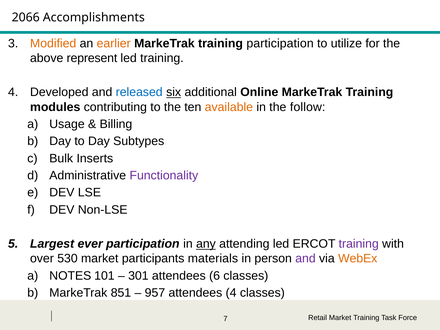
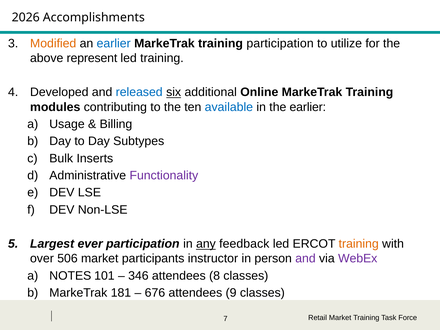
2066: 2066 -> 2026
earlier at (114, 43) colour: orange -> blue
available colour: orange -> blue
the follow: follow -> earlier
attending: attending -> feedback
training at (359, 244) colour: purple -> orange
530: 530 -> 506
materials: materials -> instructor
WebEx colour: orange -> purple
301: 301 -> 346
6: 6 -> 8
851: 851 -> 181
957: 957 -> 676
attendees 4: 4 -> 9
